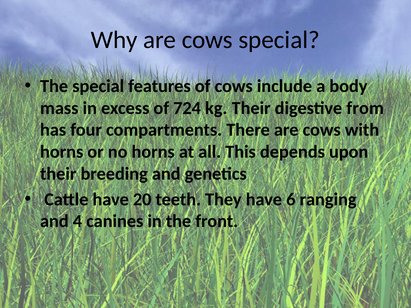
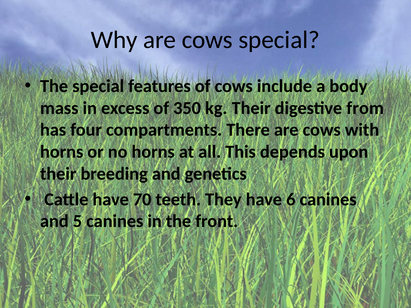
724: 724 -> 350
20: 20 -> 70
6 ranging: ranging -> canines
4: 4 -> 5
